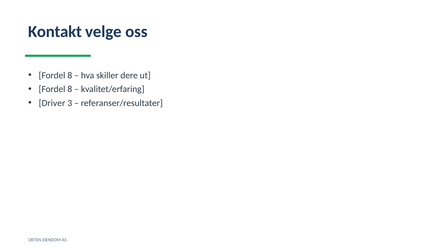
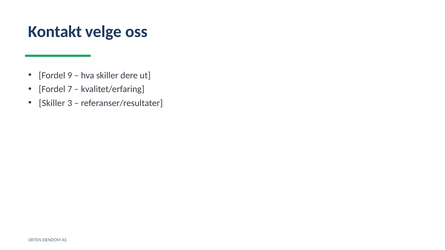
8 at (70, 75): 8 -> 9
8 at (70, 89): 8 -> 7
Driver at (52, 103): Driver -> Skiller
